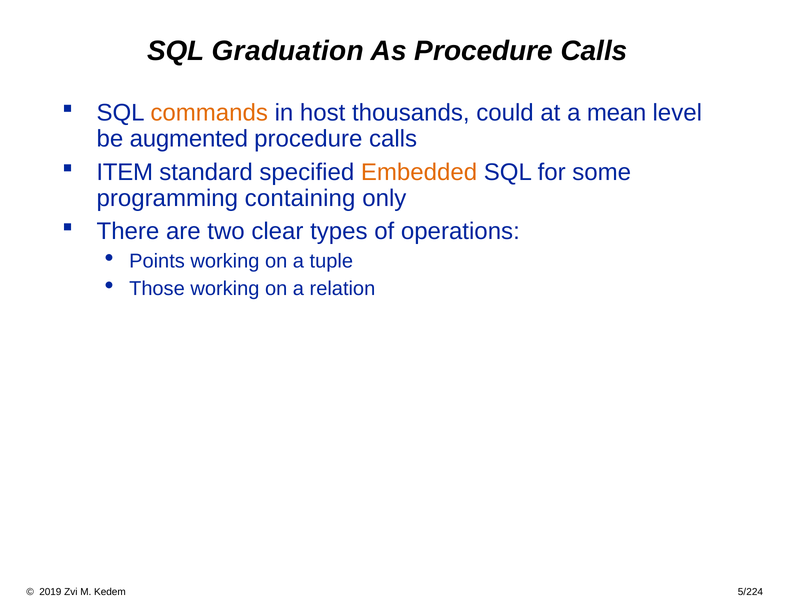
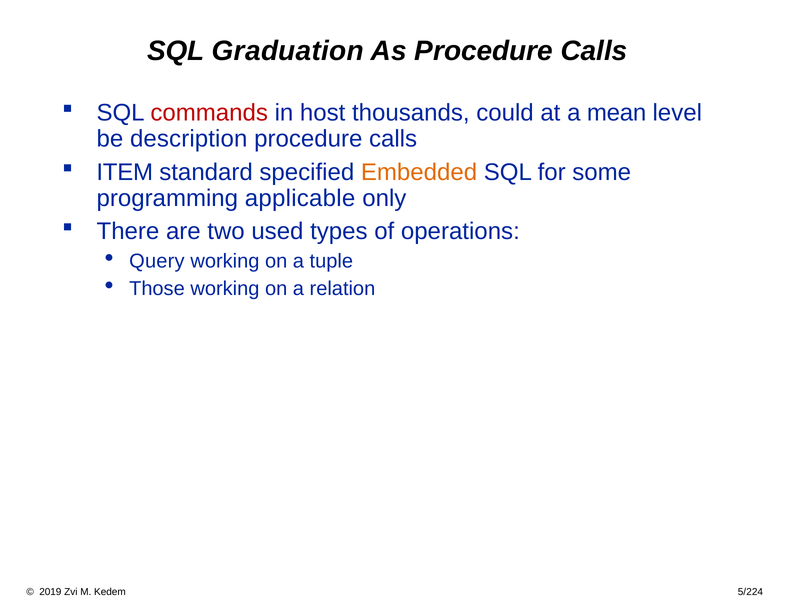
commands colour: orange -> red
augmented: augmented -> description
containing: containing -> applicable
clear: clear -> used
Points: Points -> Query
